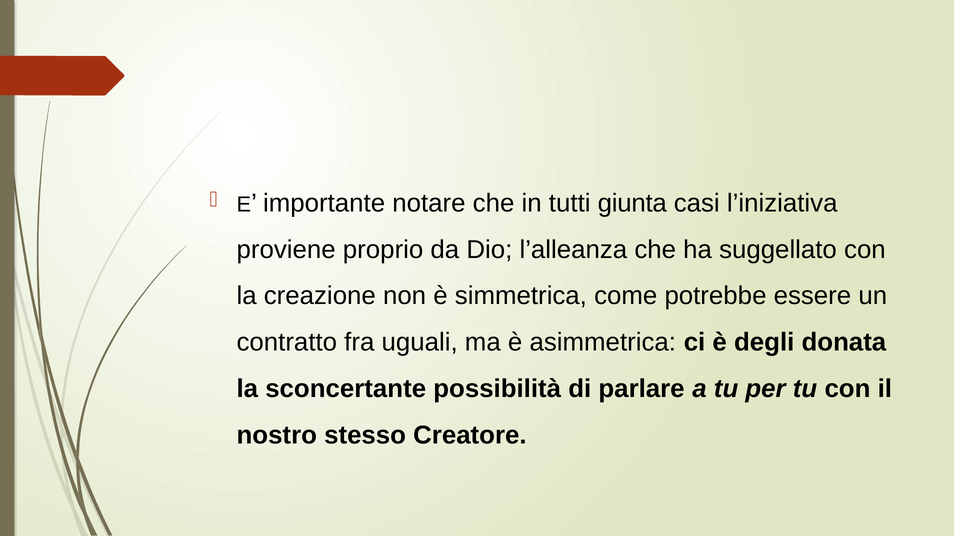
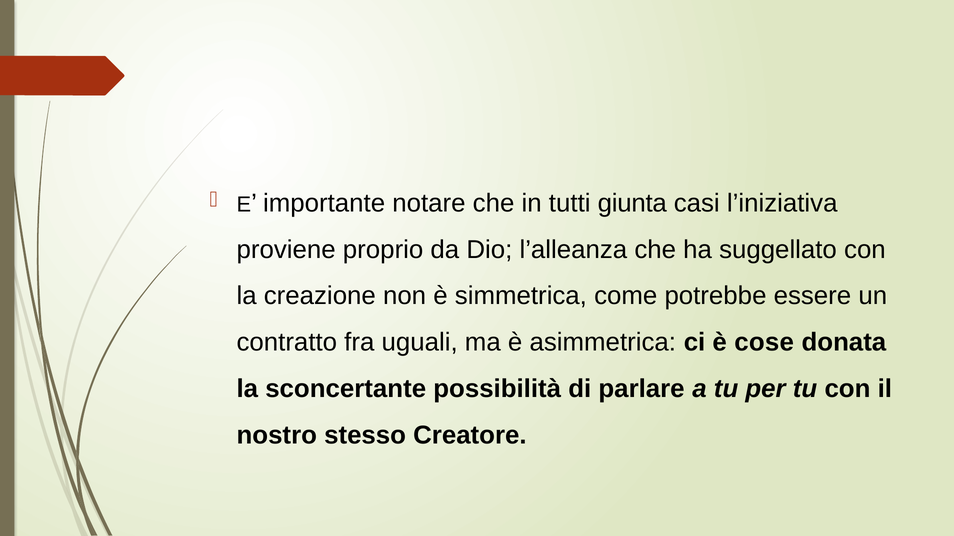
degli: degli -> cose
